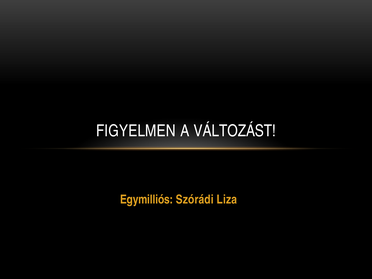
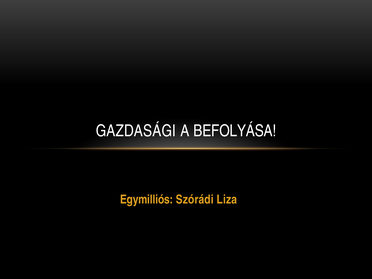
FIGYELMEN: FIGYELMEN -> GAZDASÁGI
VÁLTOZÁST: VÁLTOZÁST -> BEFOLYÁSA
